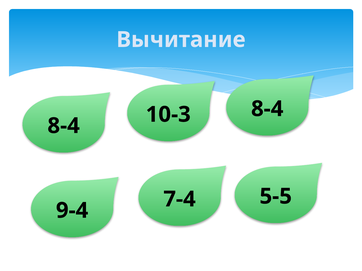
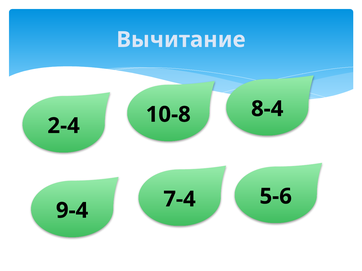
10-3: 10-3 -> 10-8
8-4 at (64, 126): 8-4 -> 2-4
5-5: 5-5 -> 5-6
